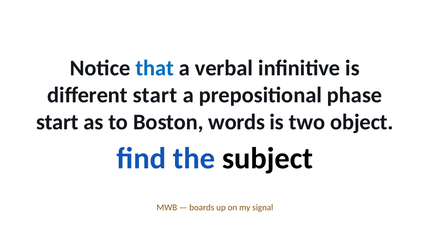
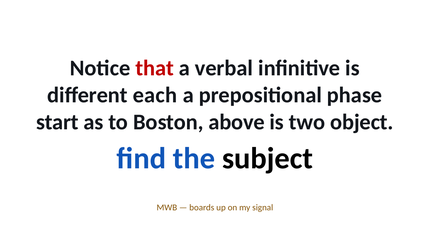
that colour: blue -> red
different start: start -> each
words: words -> above
